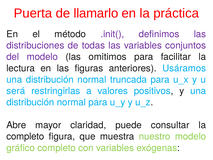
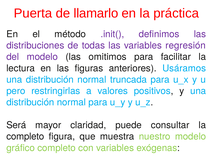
conjuntos: conjuntos -> regresión
será: será -> pero
Abre: Abre -> Será
